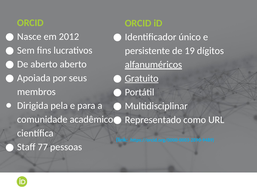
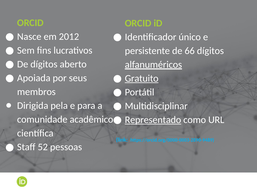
19: 19 -> 66
De aberto: aberto -> dígitos
Representado underline: none -> present
77: 77 -> 52
